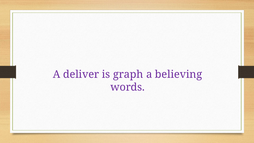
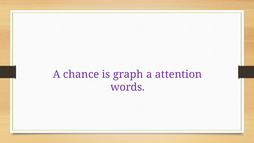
deliver: deliver -> chance
believing: believing -> attention
